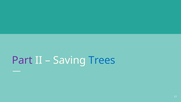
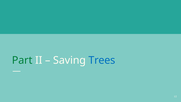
Part colour: purple -> green
